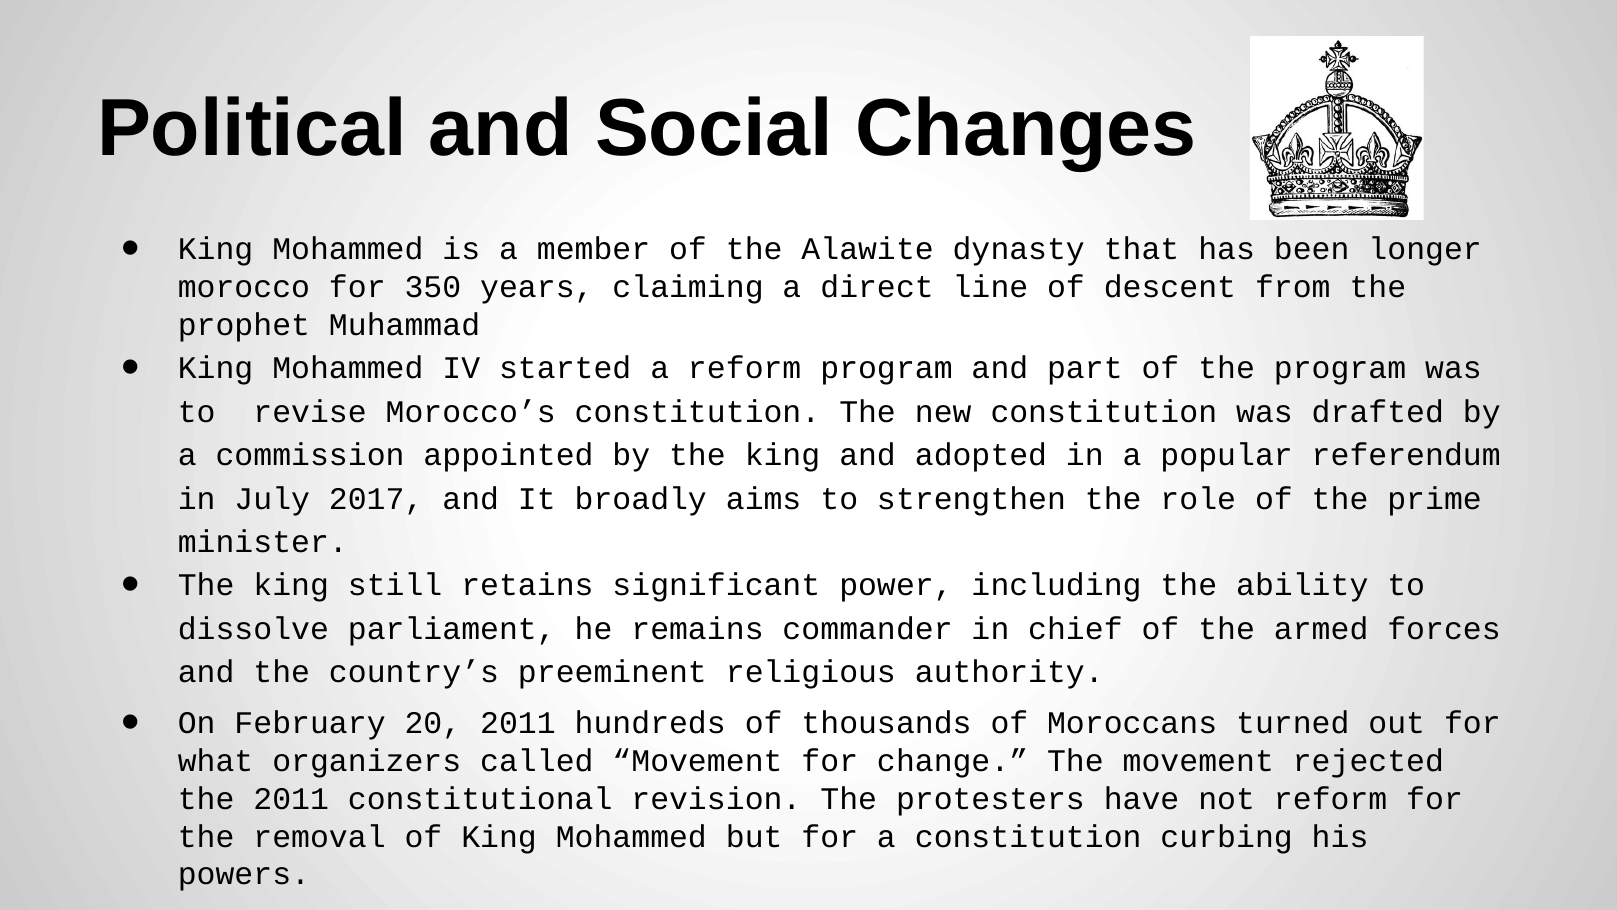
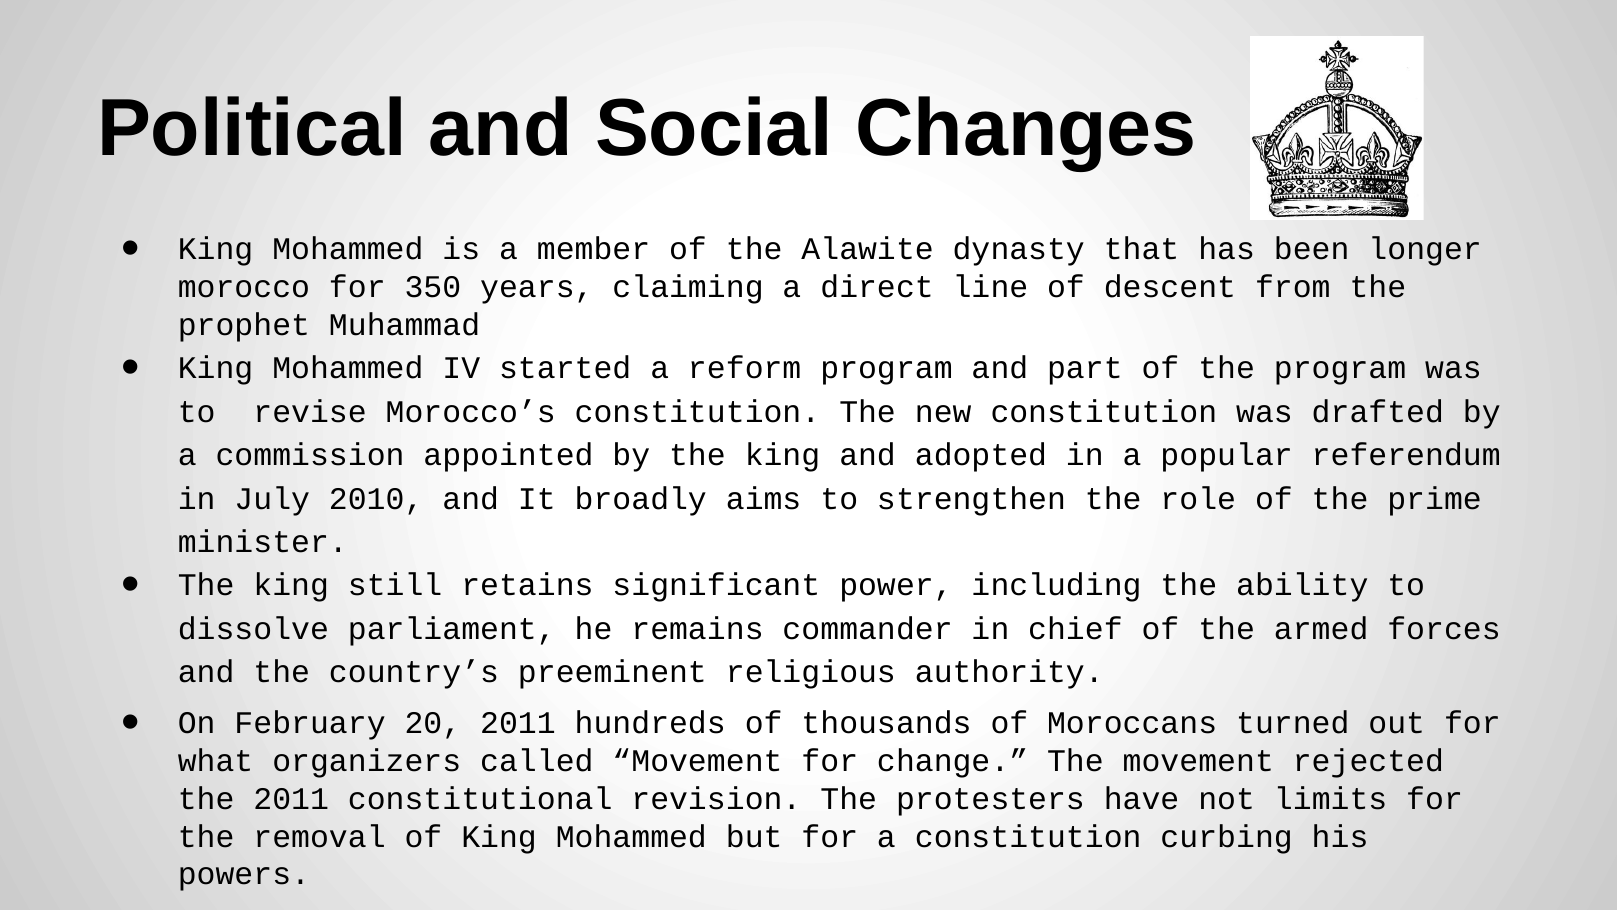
2017: 2017 -> 2010
not reform: reform -> limits
